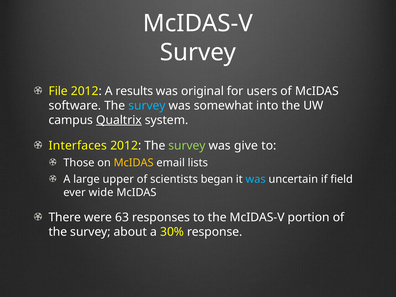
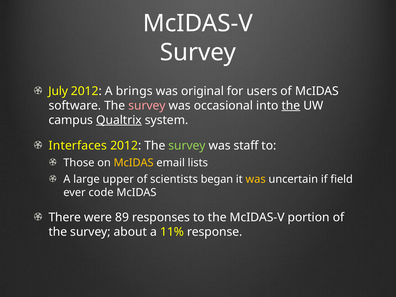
File: File -> July
results: results -> brings
survey at (147, 106) colour: light blue -> pink
somewhat: somewhat -> occasional
the at (291, 106) underline: none -> present
give: give -> staff
was at (256, 179) colour: light blue -> yellow
wide: wide -> code
63: 63 -> 89
30%: 30% -> 11%
